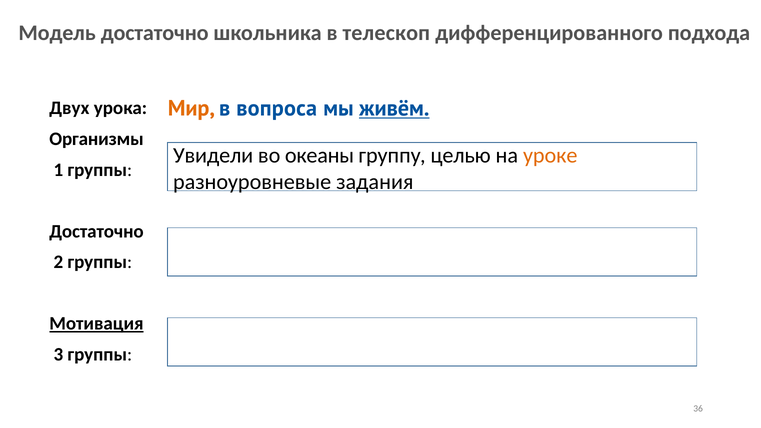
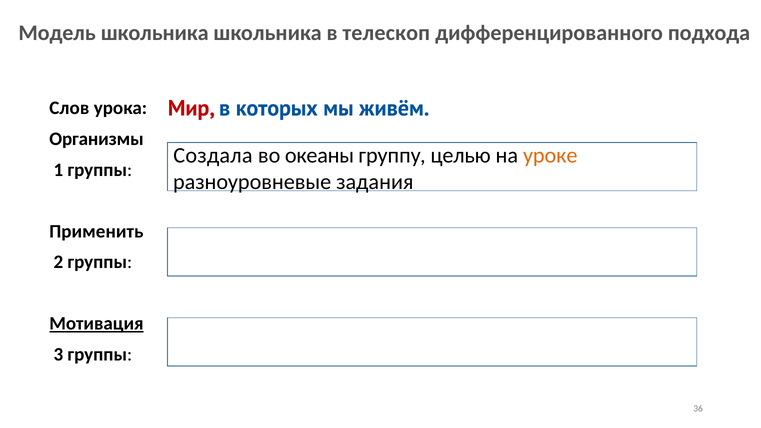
Модель достаточно: достаточно -> школьника
Мир colour: orange -> red
вопроса: вопроса -> которых
живём underline: present -> none
Двух: Двух -> Слов
Увидели: Увидели -> Создала
Достаточно at (96, 231): Достаточно -> Применить
